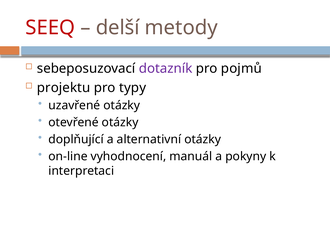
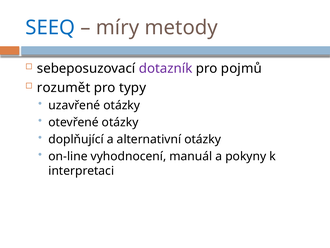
SEEQ colour: red -> blue
delší: delší -> míry
projektu: projektu -> rozumět
